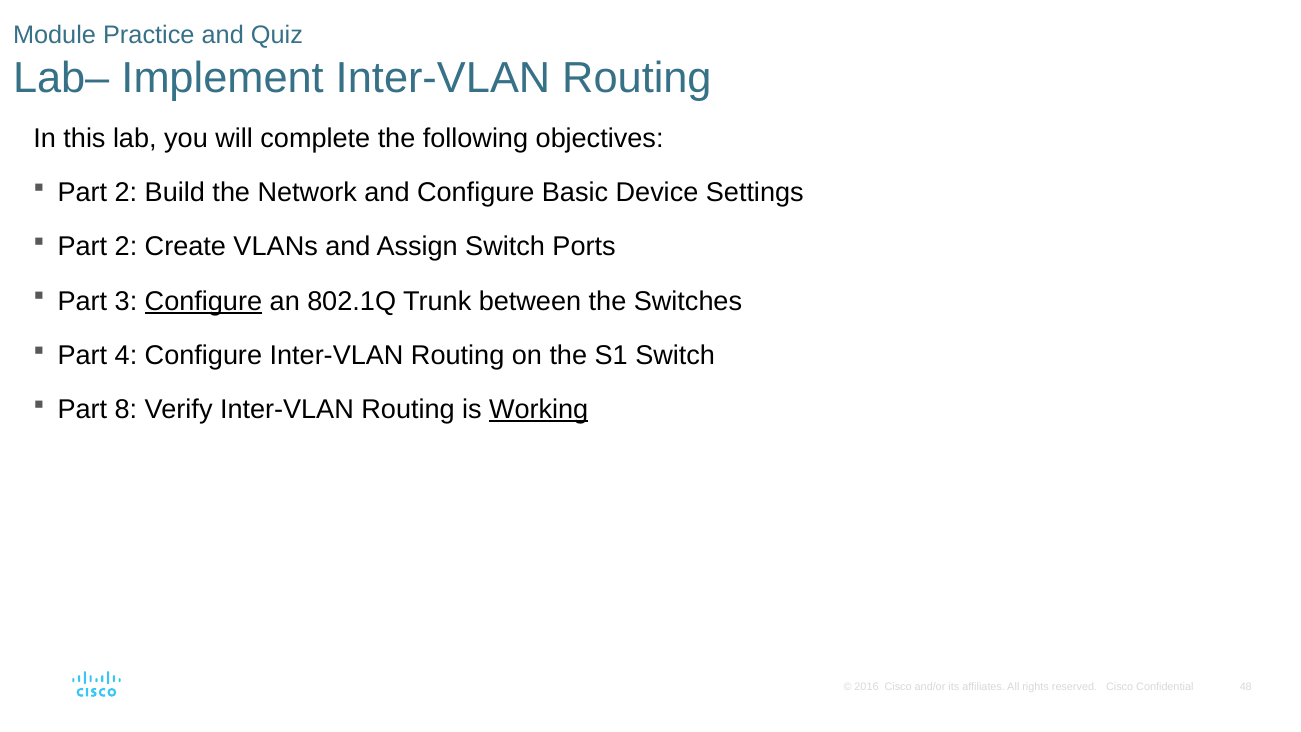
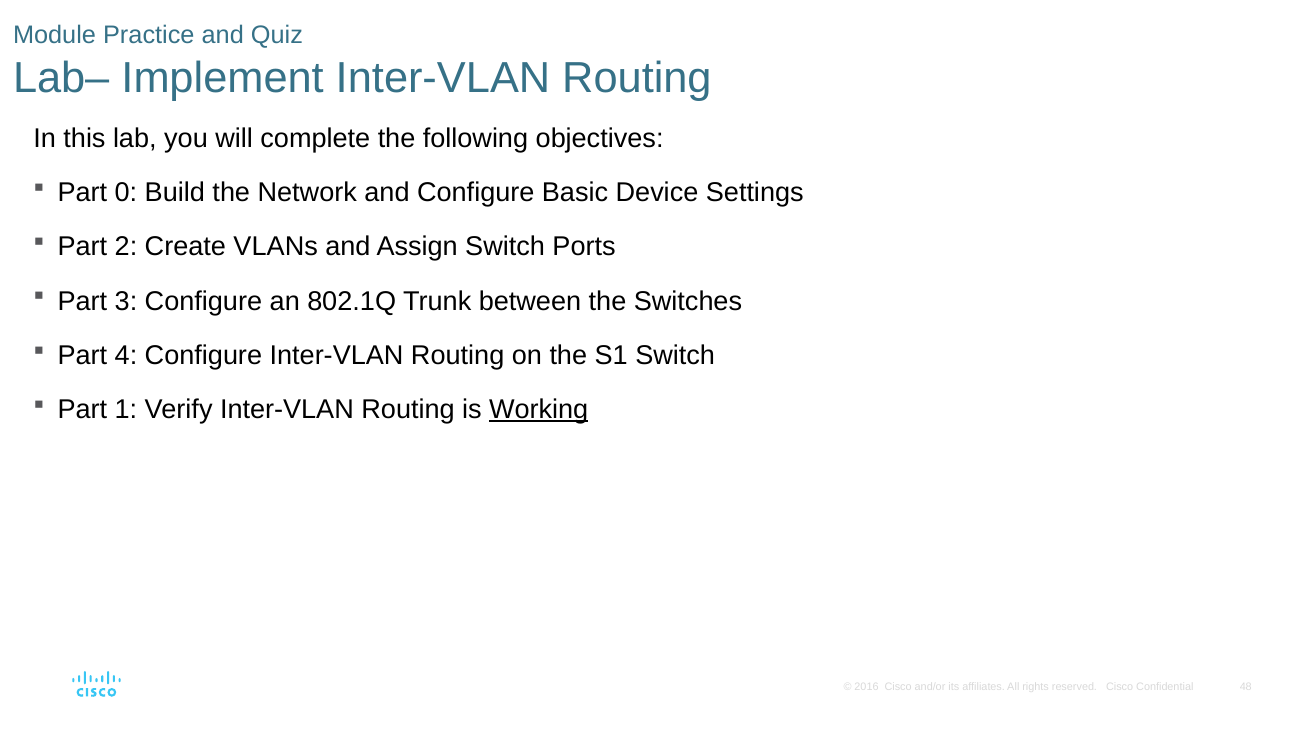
2 at (126, 193): 2 -> 0
Configure at (203, 301) underline: present -> none
8: 8 -> 1
